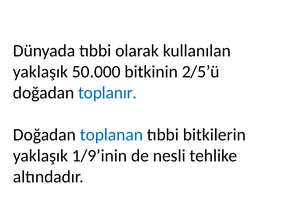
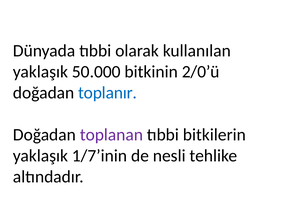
2/5’ü: 2/5’ü -> 2/0’ü
toplanan colour: blue -> purple
1/9’inin: 1/9’inin -> 1/7’inin
